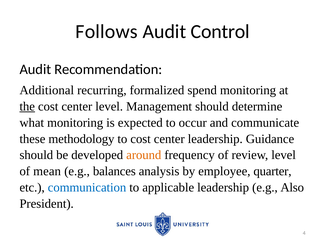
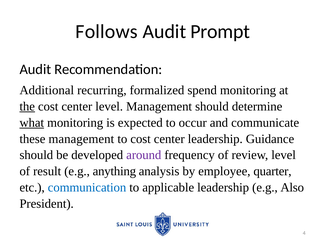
Control: Control -> Prompt
what underline: none -> present
these methodology: methodology -> management
around colour: orange -> purple
mean: mean -> result
balances: balances -> anything
